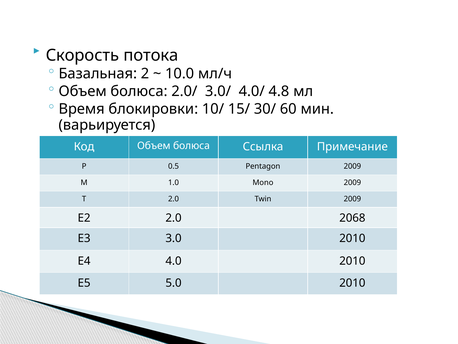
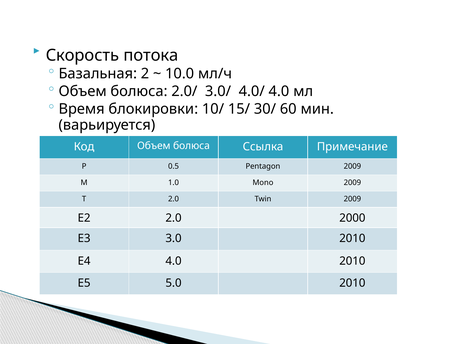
4.0/ 4.8: 4.8 -> 4.0
2068: 2068 -> 2000
